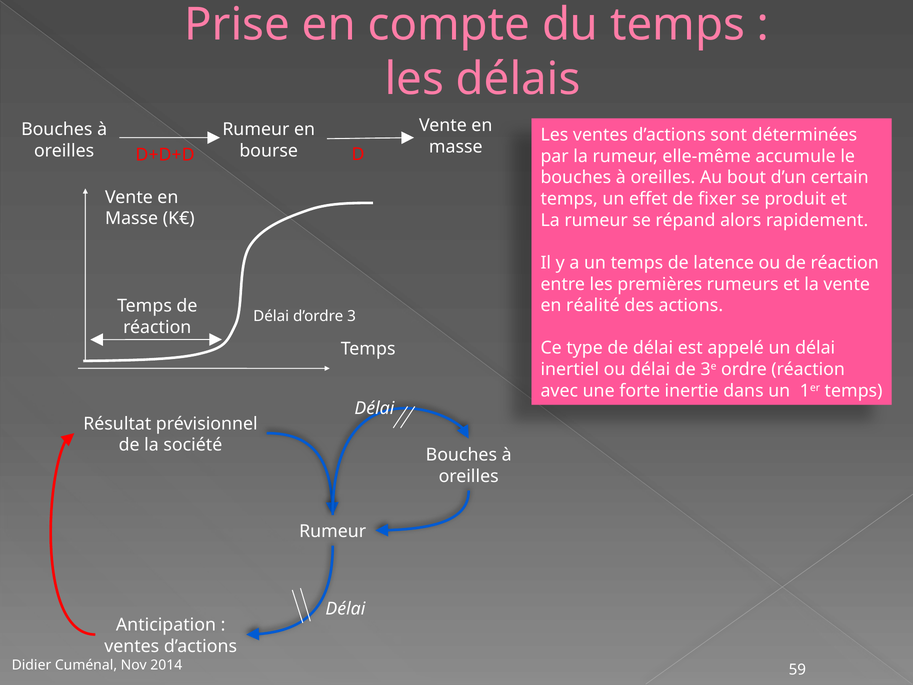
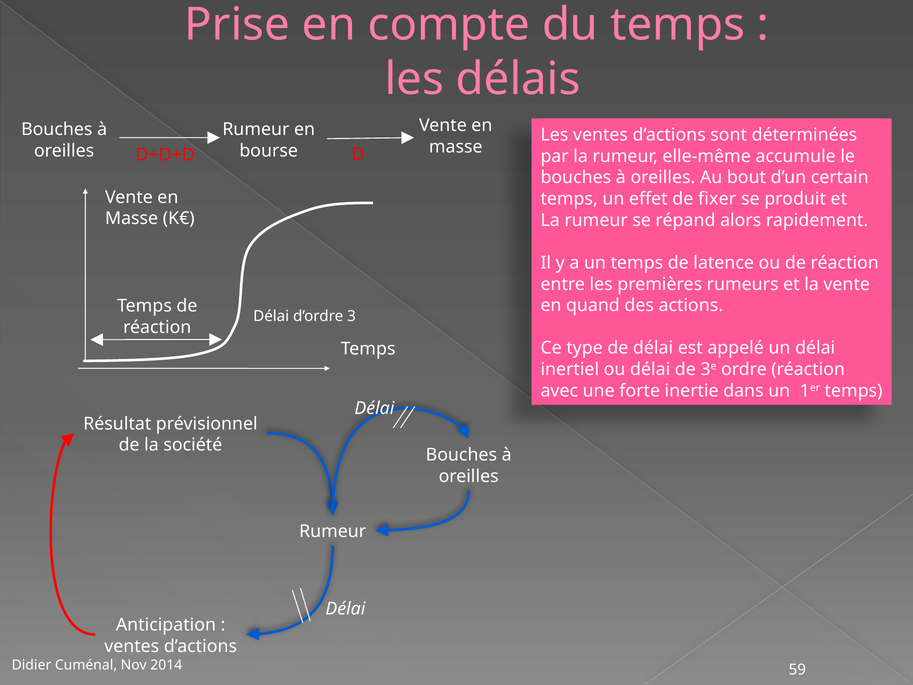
réalité: réalité -> quand
